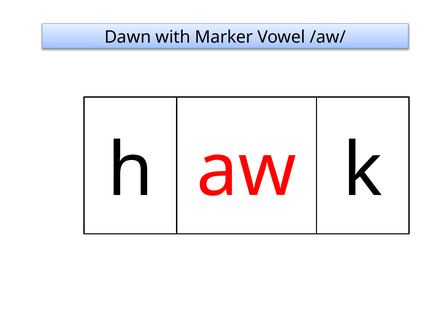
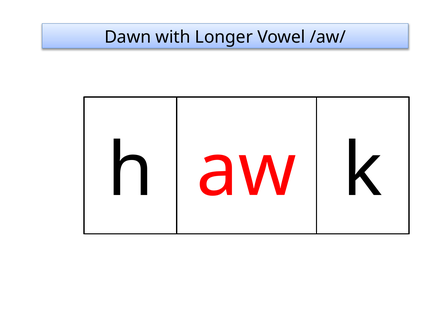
Marker: Marker -> Longer
